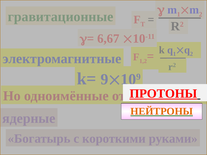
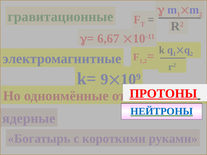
НЕЙТРОНЫ colour: orange -> blue
